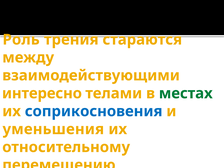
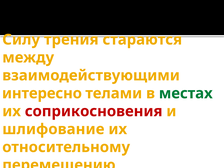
Роль: Роль -> Силу
соприкосновения colour: blue -> red
уменьшения: уменьшения -> шлифование
